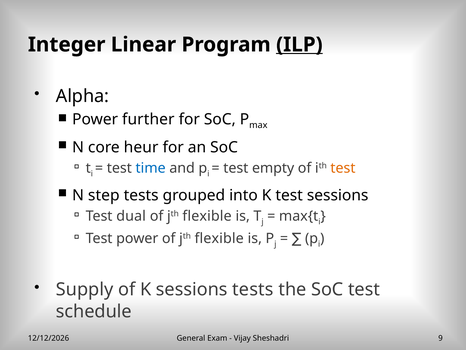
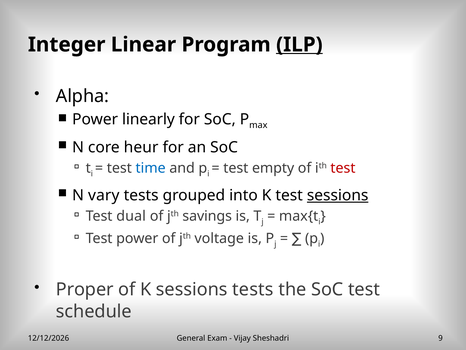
further: further -> linearly
test at (343, 168) colour: orange -> red
step: step -> vary
sessions at (338, 195) underline: none -> present
flexible at (207, 216): flexible -> savings
power of jth flexible: flexible -> voltage
Supply: Supply -> Proper
